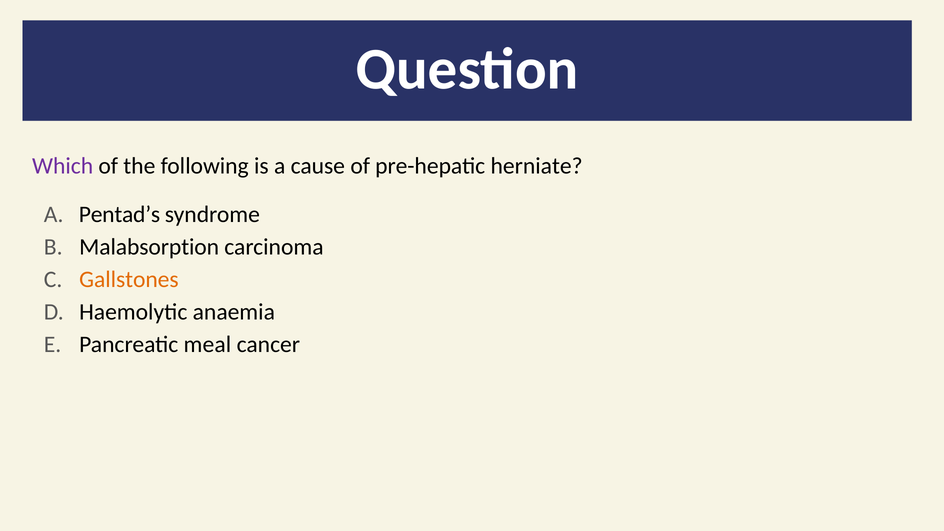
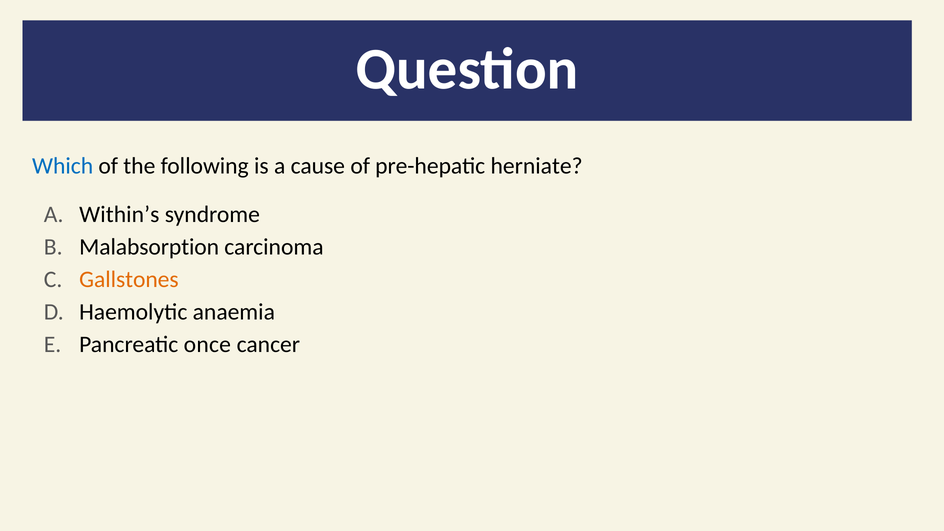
Which colour: purple -> blue
Pentad’s: Pentad’s -> Within’s
meal: meal -> once
